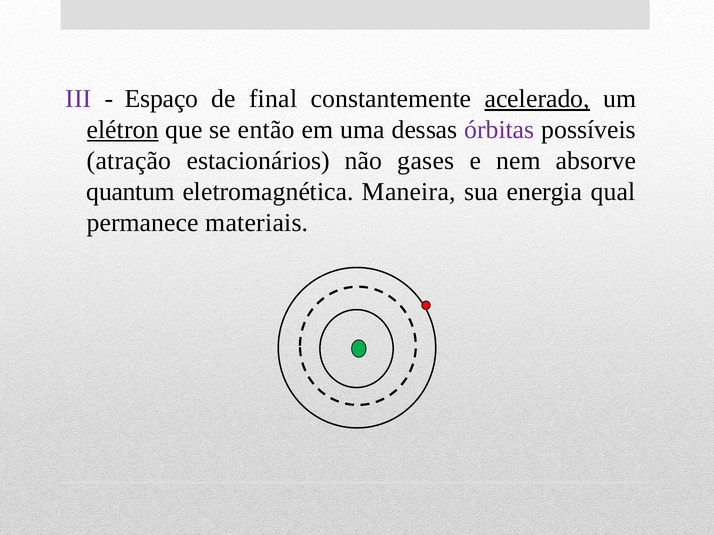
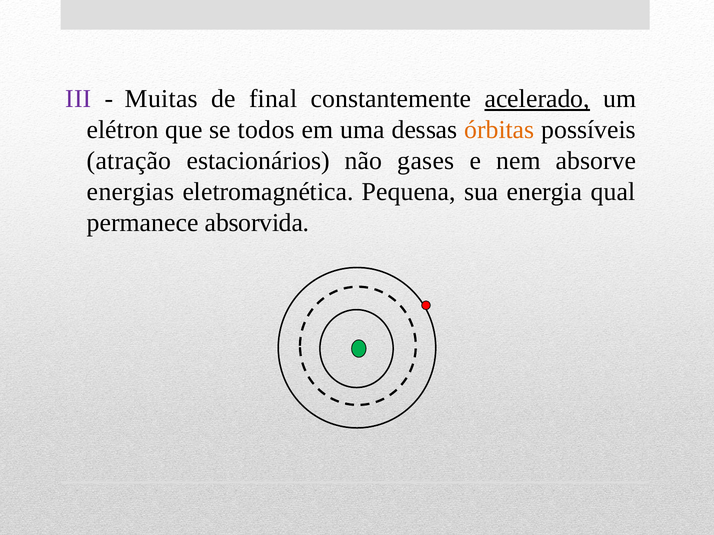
Espaço: Espaço -> Muitas
elétron underline: present -> none
então: então -> todos
órbitas colour: purple -> orange
quantum: quantum -> energias
Maneira: Maneira -> Pequena
materiais: materiais -> absorvida
